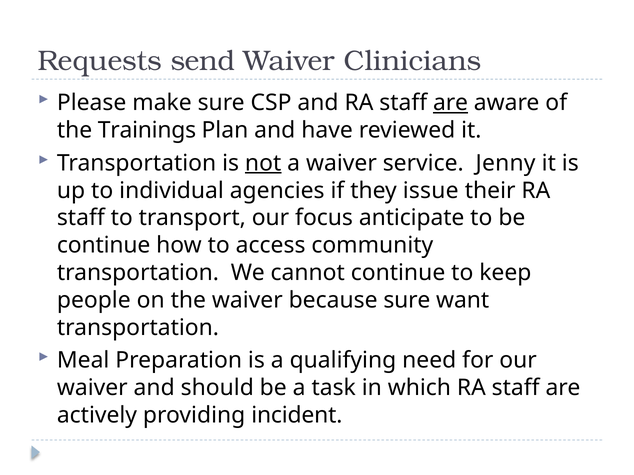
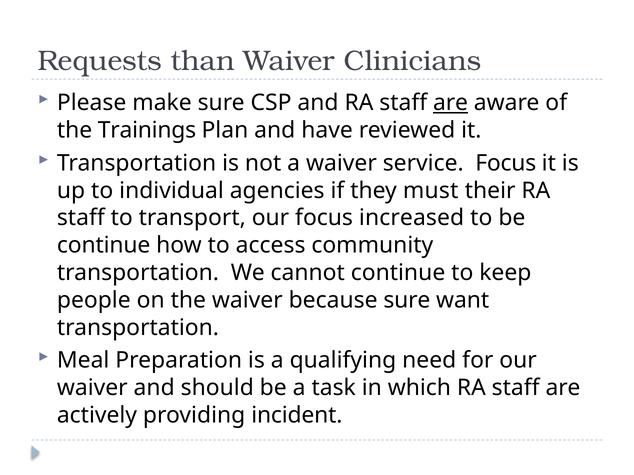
send: send -> than
not underline: present -> none
service Jenny: Jenny -> Focus
issue: issue -> must
anticipate: anticipate -> increased
